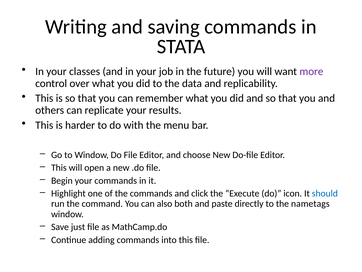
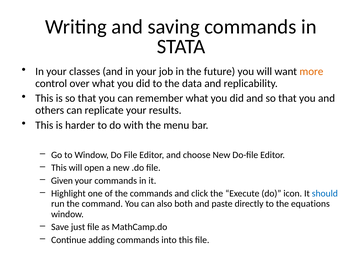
more colour: purple -> orange
Begin: Begin -> Given
nametags: nametags -> equations
